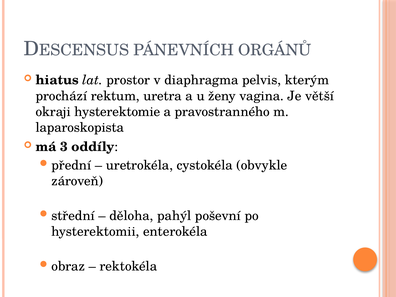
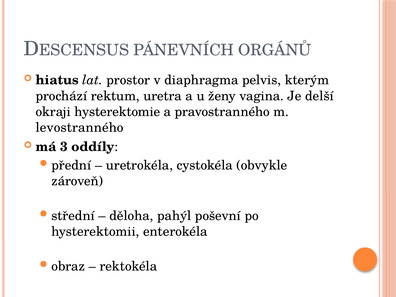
větší: větší -> delší
laparoskopista: laparoskopista -> levostranného
